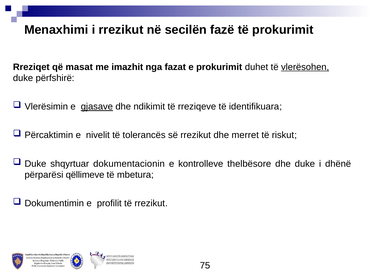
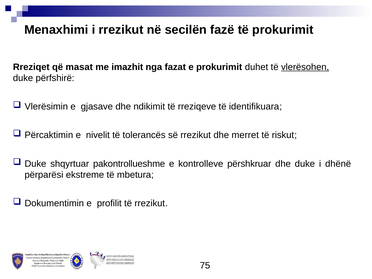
gjasave underline: present -> none
dokumentacionin: dokumentacionin -> pakontrollueshme
thelbësore: thelbësore -> përshkruar
qëllimeve: qëllimeve -> ekstreme
